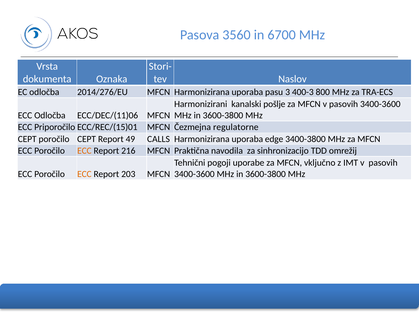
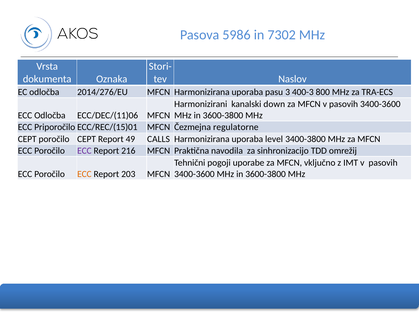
3560: 3560 -> 5986
6700: 6700 -> 7302
pošlje: pošlje -> down
edge: edge -> level
ECC at (84, 151) colour: orange -> purple
